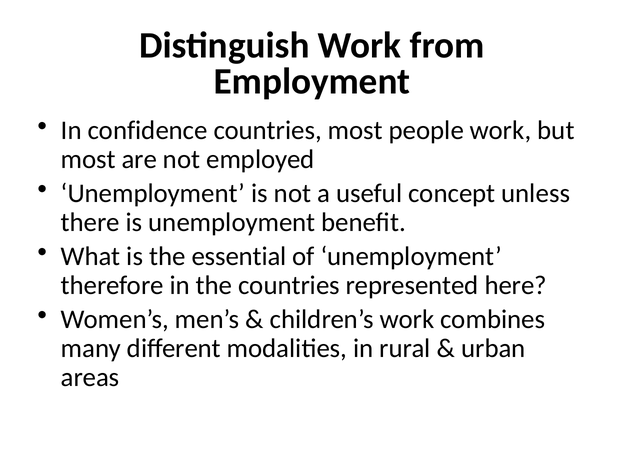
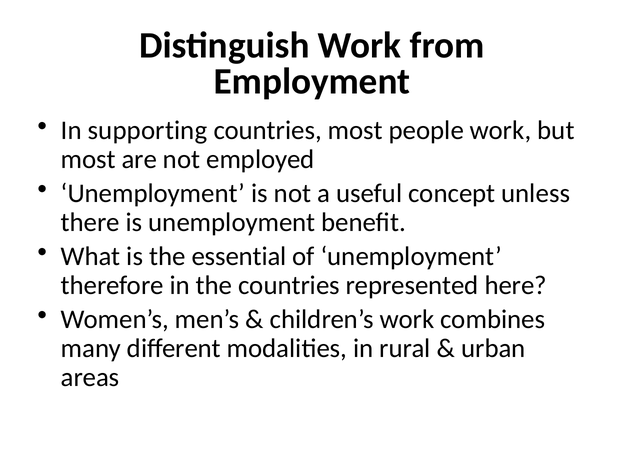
confidence: confidence -> supporting
